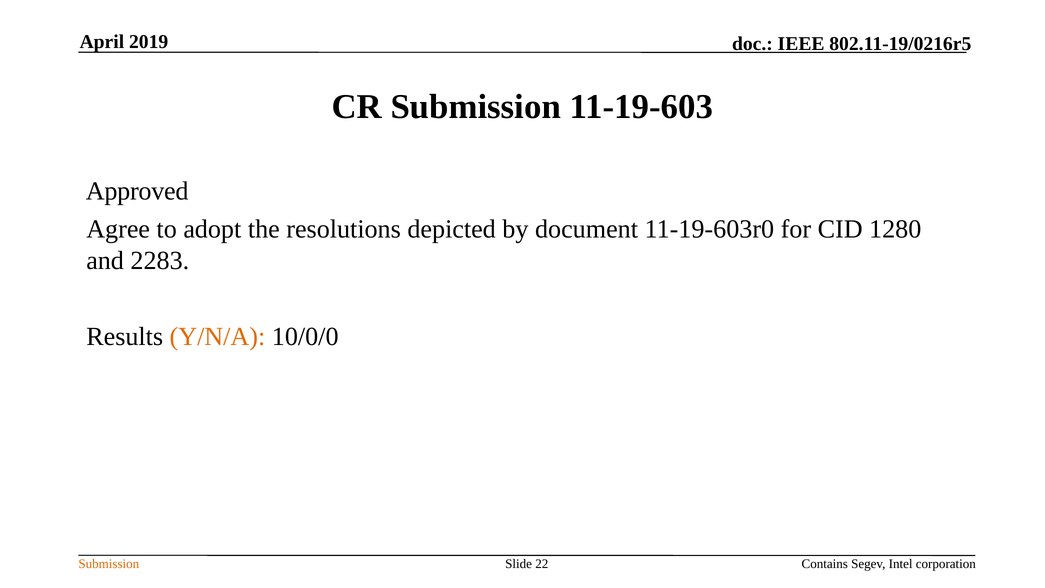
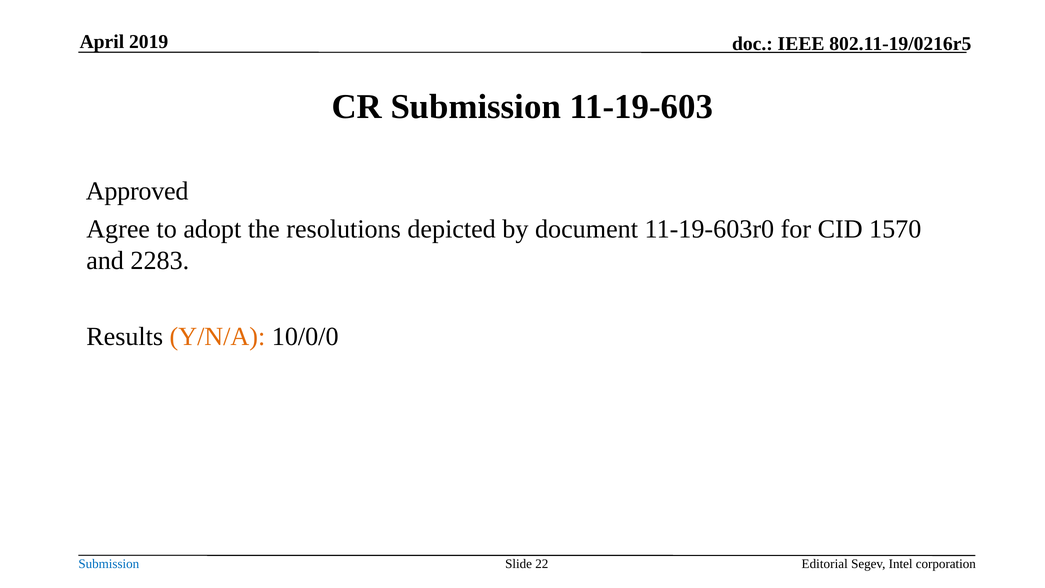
1280: 1280 -> 1570
Submission at (109, 564) colour: orange -> blue
Contains: Contains -> Editorial
